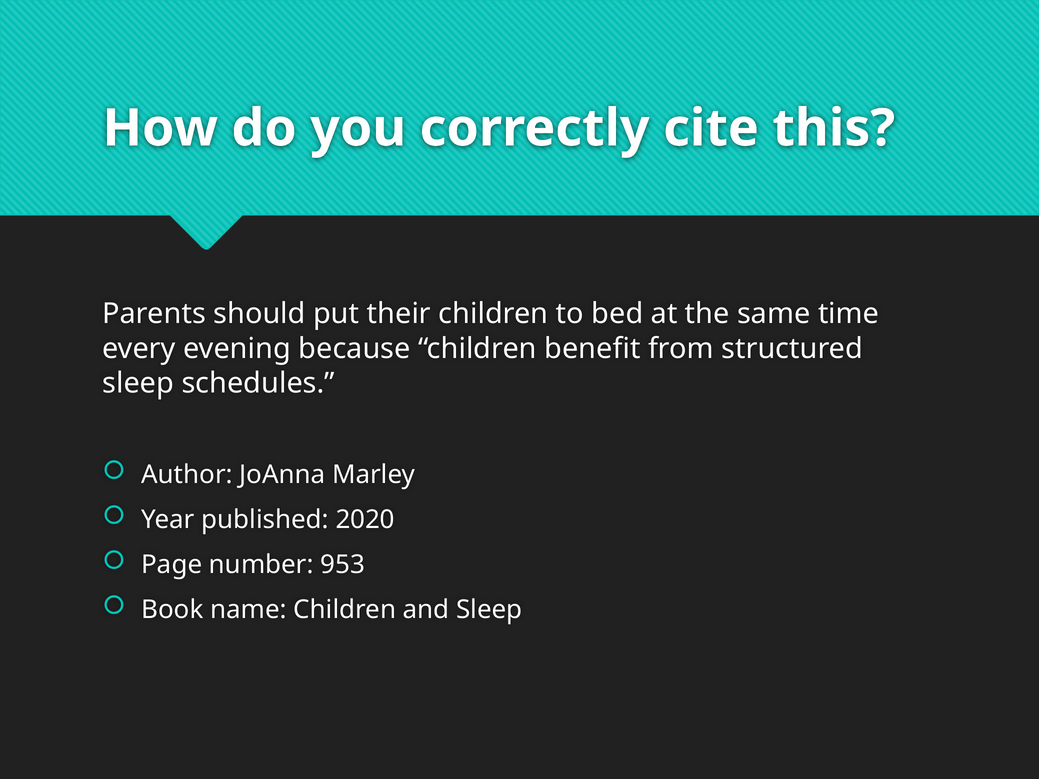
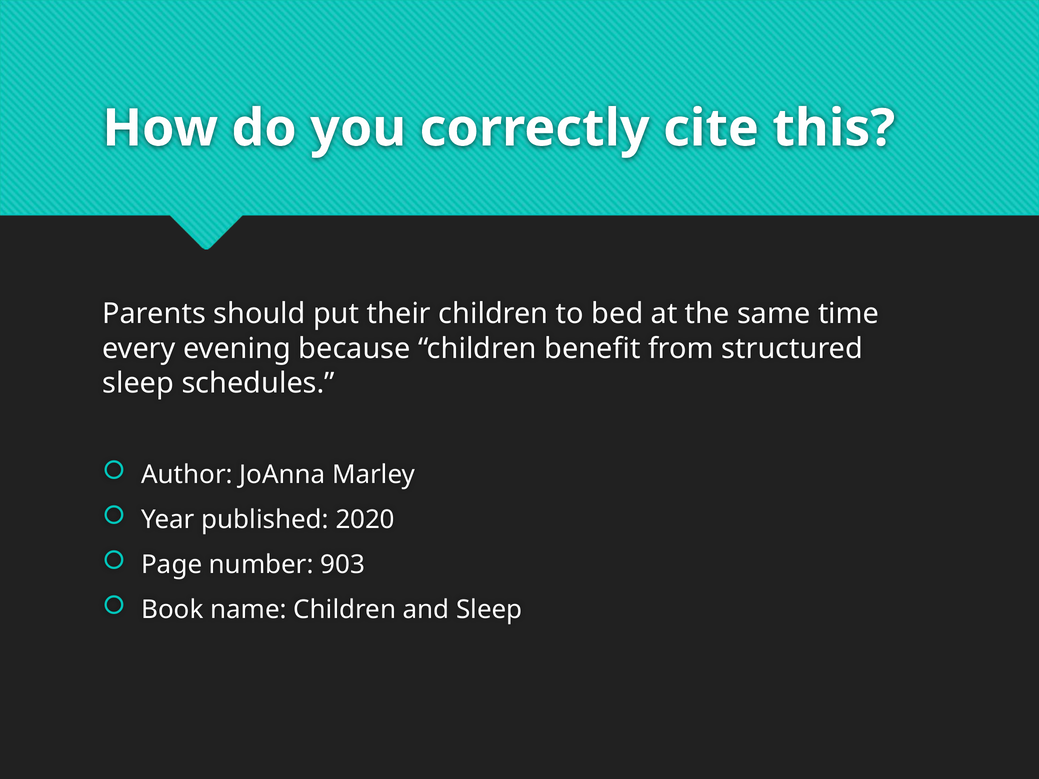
953: 953 -> 903
